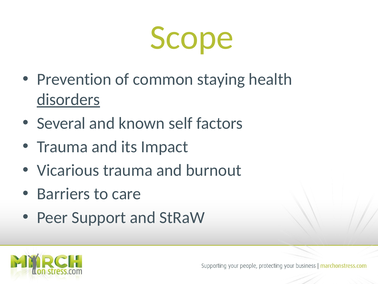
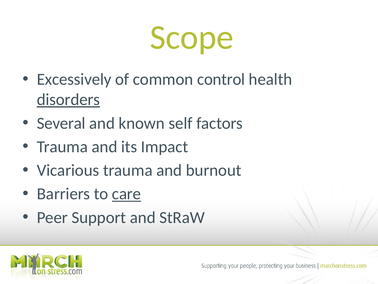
Prevention: Prevention -> Excessively
staying: staying -> control
care underline: none -> present
